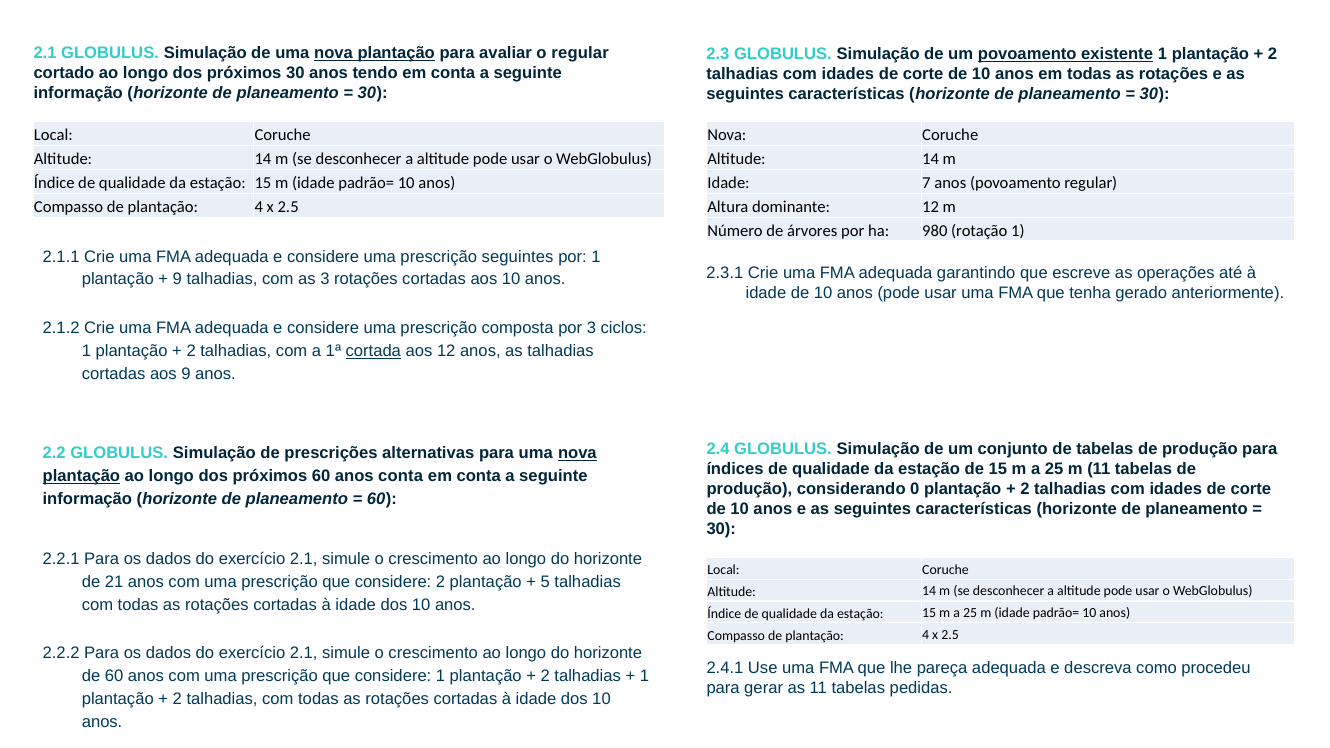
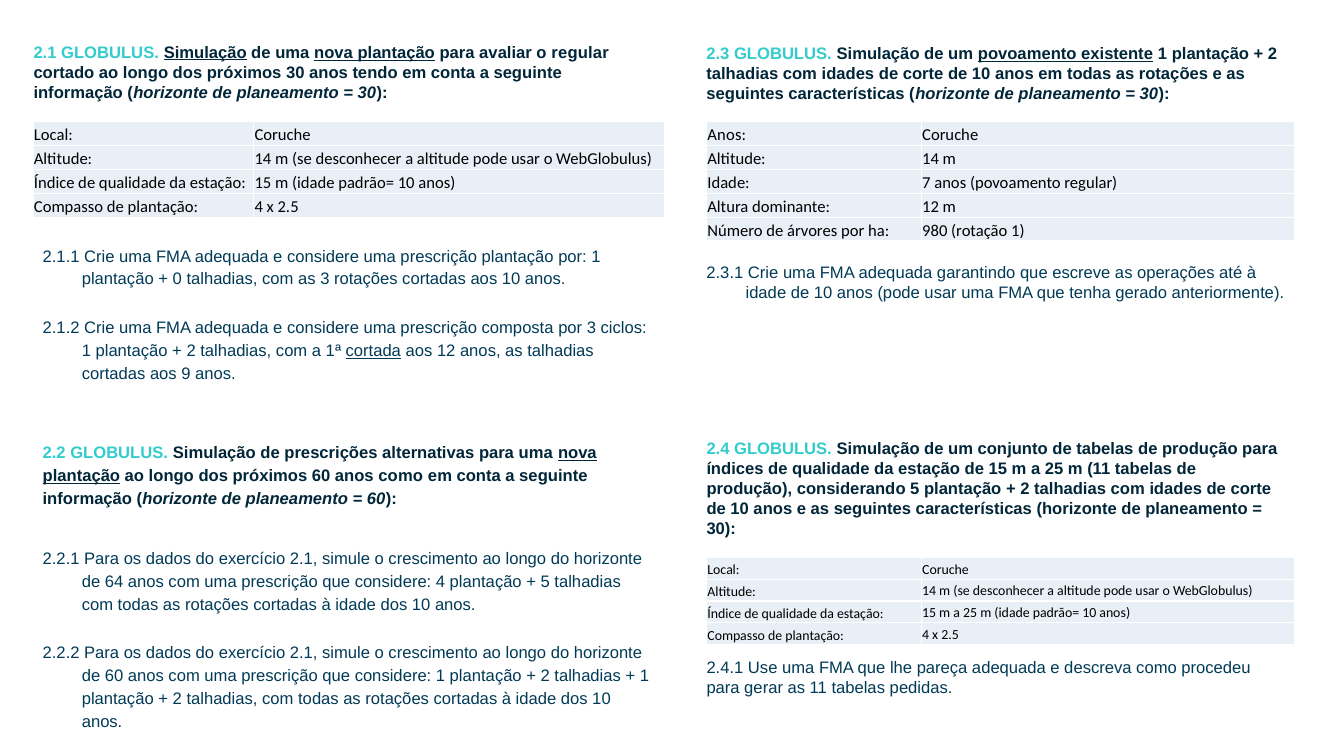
Simulação at (205, 53) underline: none -> present
Nova at (727, 135): Nova -> Anos
prescrição seguintes: seguintes -> plantação
9 at (177, 280): 9 -> 0
anos conta: conta -> como
considerando 0: 0 -> 5
21: 21 -> 64
considere 2: 2 -> 4
